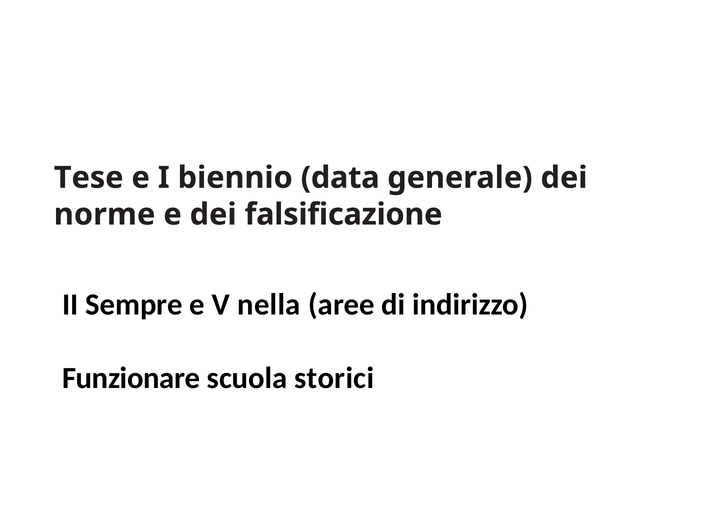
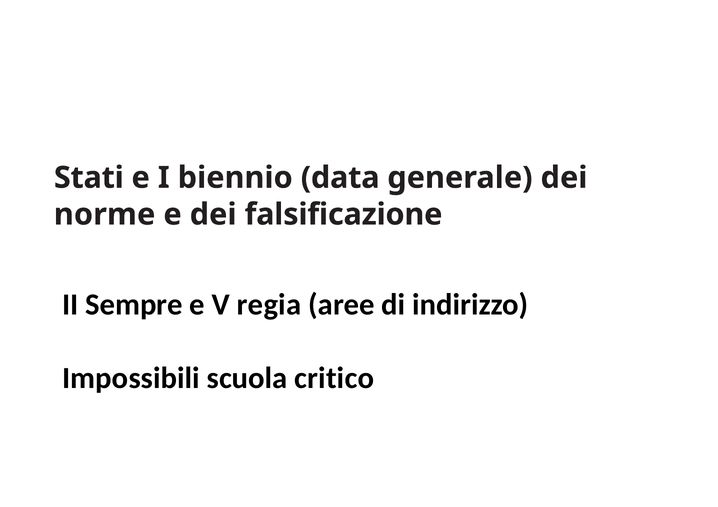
Tese: Tese -> Stati
nella: nella -> regia
Funzionare: Funzionare -> Impossibili
storici: storici -> critico
